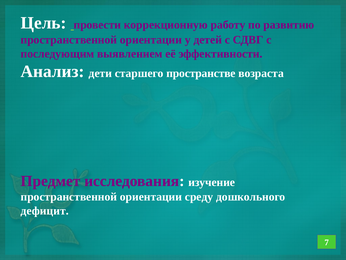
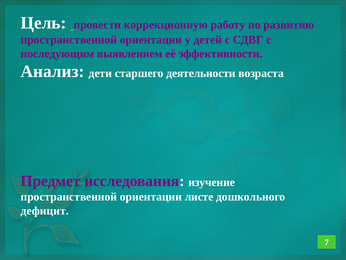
пространстве: пространстве -> деятельности
среду: среду -> листе
